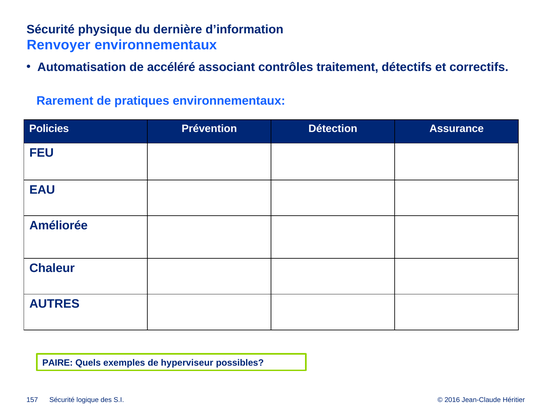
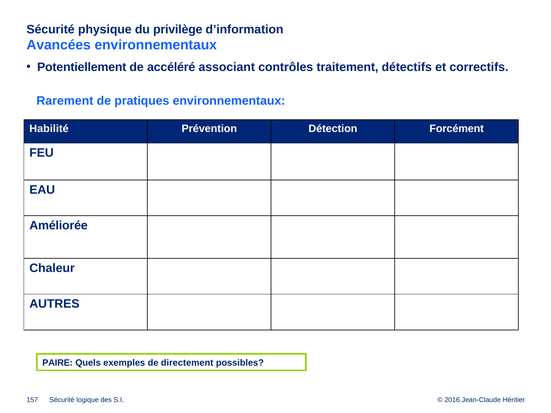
dernière: dernière -> privilège
Renvoyer: Renvoyer -> Avancées
Automatisation: Automatisation -> Potentiellement
Policies: Policies -> Habilité
Assurance: Assurance -> Forcément
hyperviseur: hyperviseur -> directement
